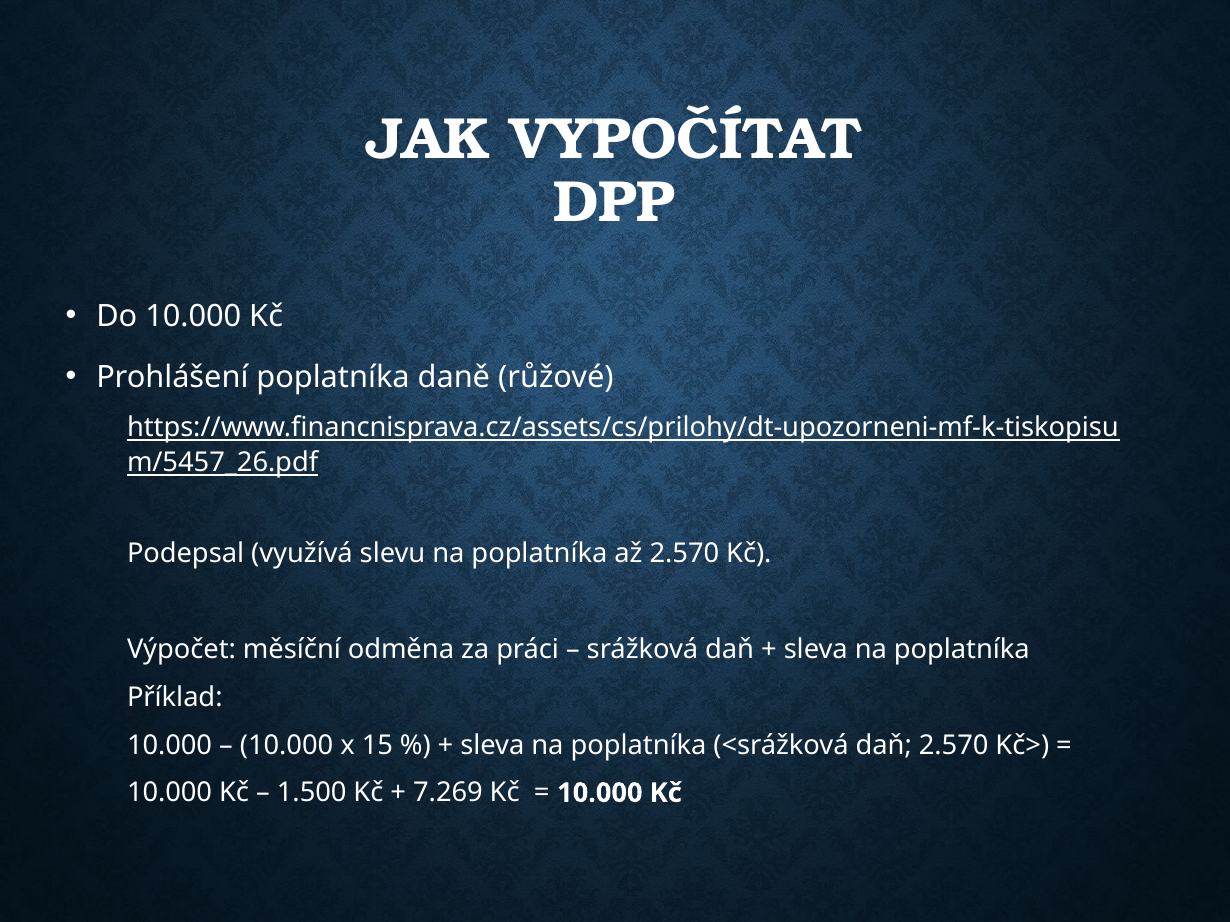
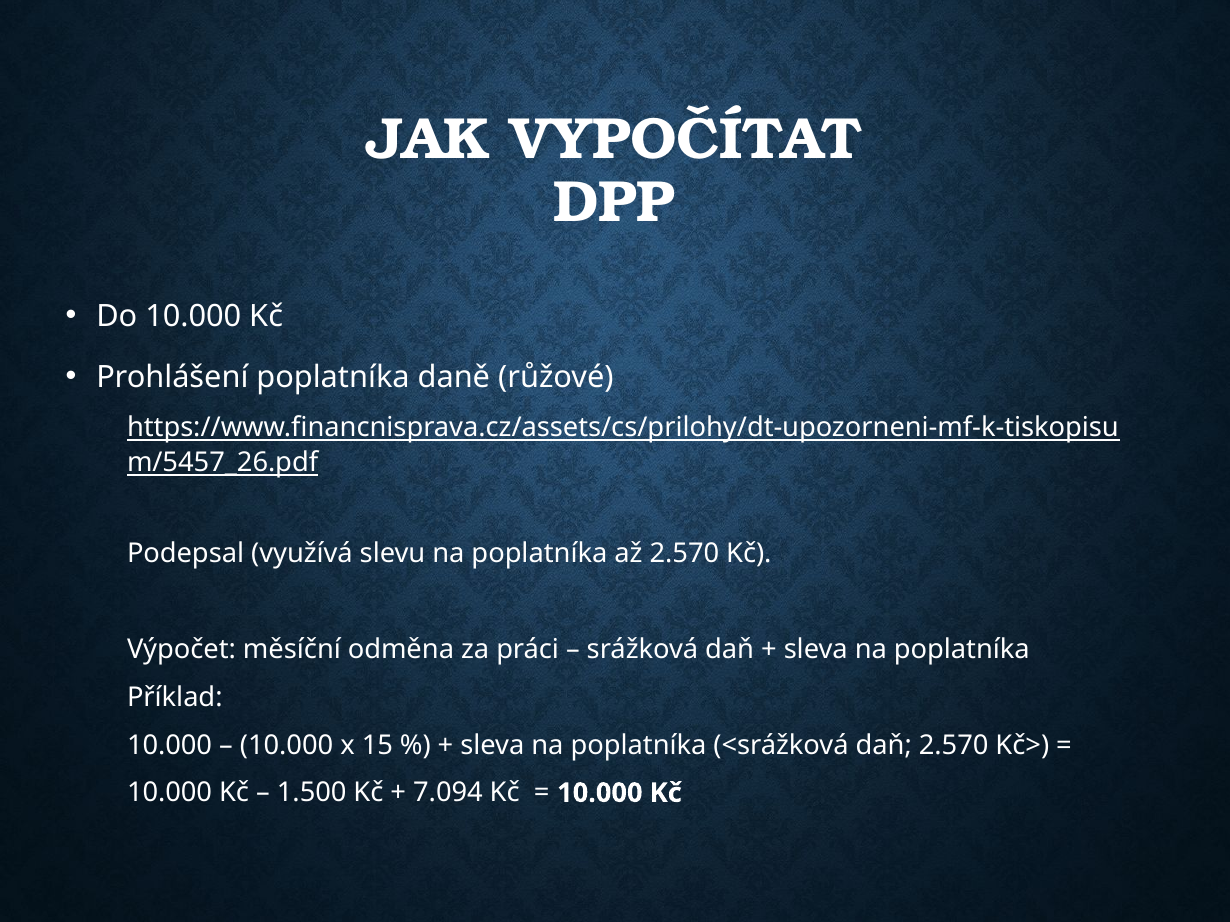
7.269: 7.269 -> 7.094
